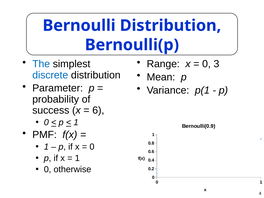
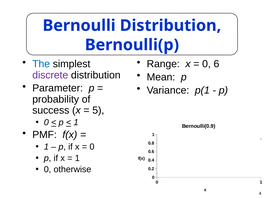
3: 3 -> 6
discrete colour: blue -> purple
6: 6 -> 5
